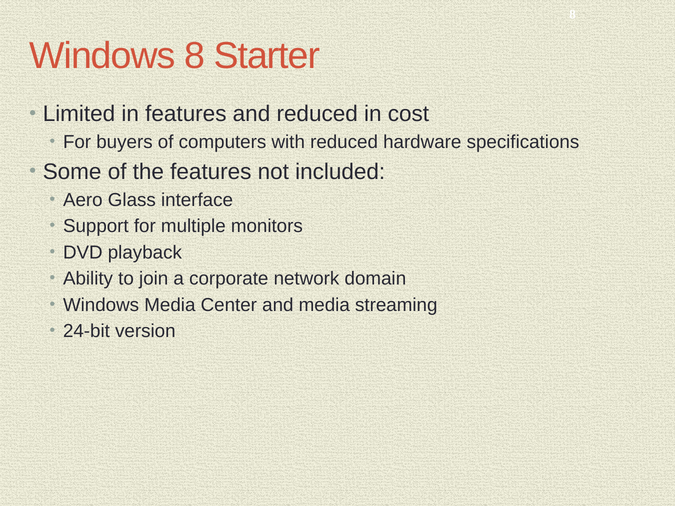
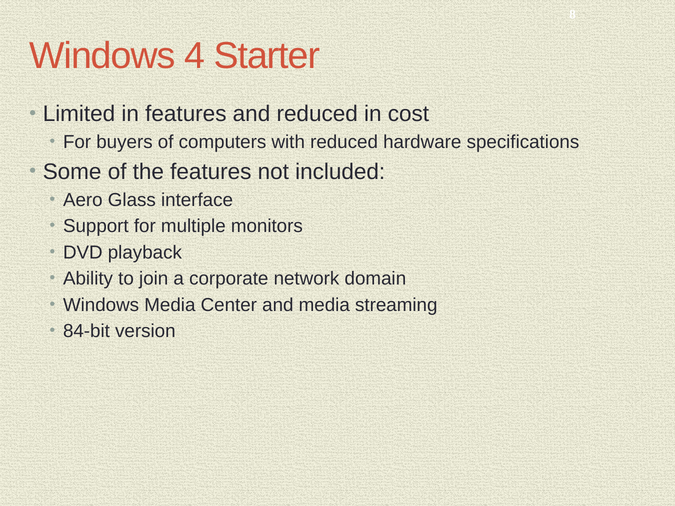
Windows 8: 8 -> 4
24-bit: 24-bit -> 84-bit
